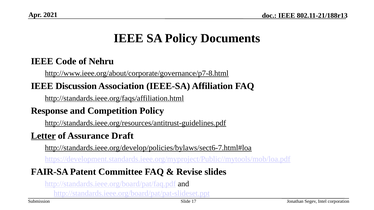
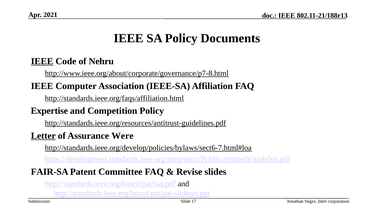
IEEE at (42, 61) underline: none -> present
Discussion: Discussion -> Computer
Response: Response -> Expertise
Draft: Draft -> Were
